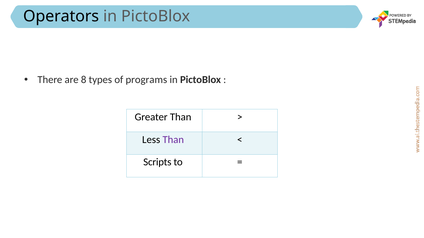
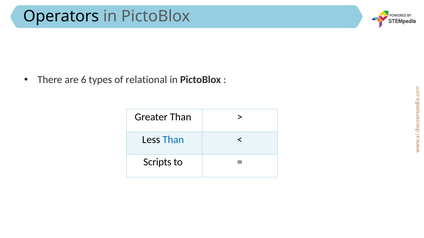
8: 8 -> 6
programs: programs -> relational
Than at (173, 140) colour: purple -> blue
